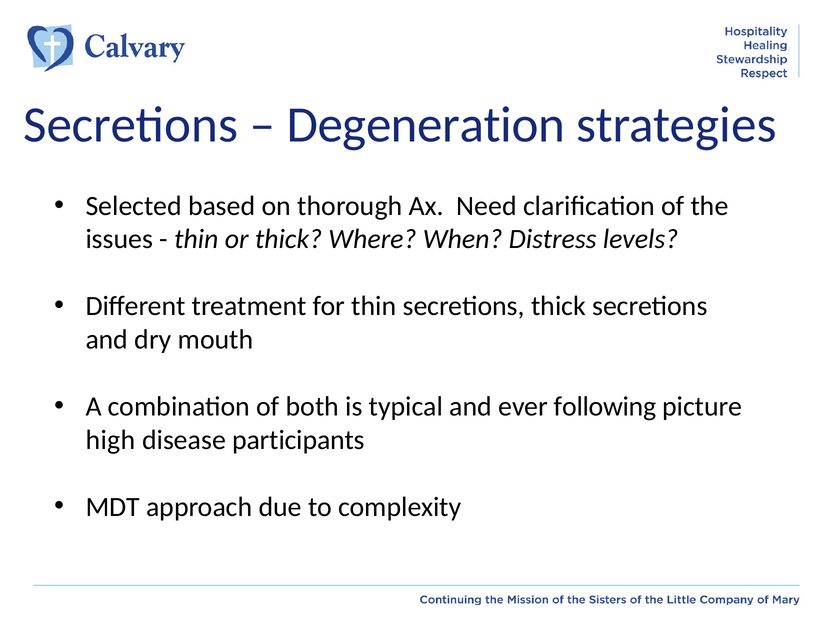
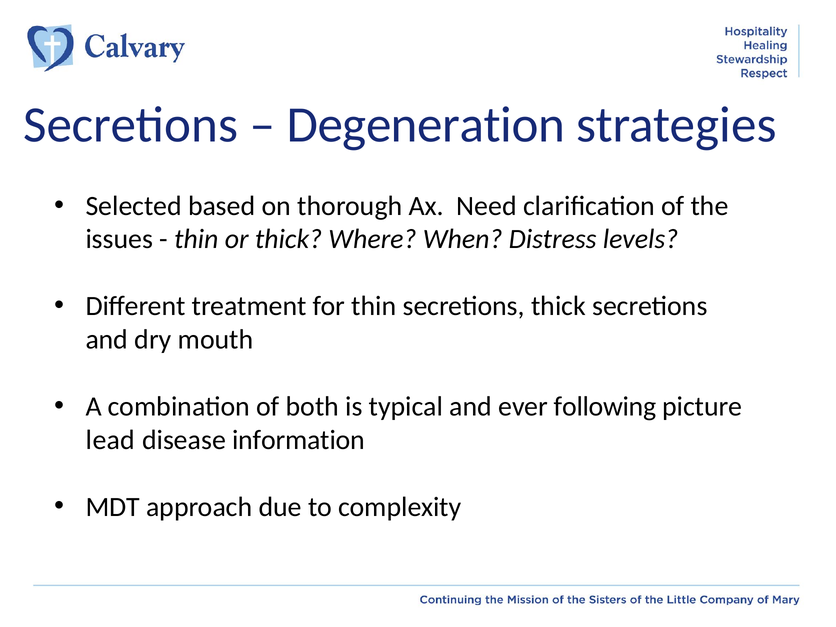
high: high -> lead
participants: participants -> information
